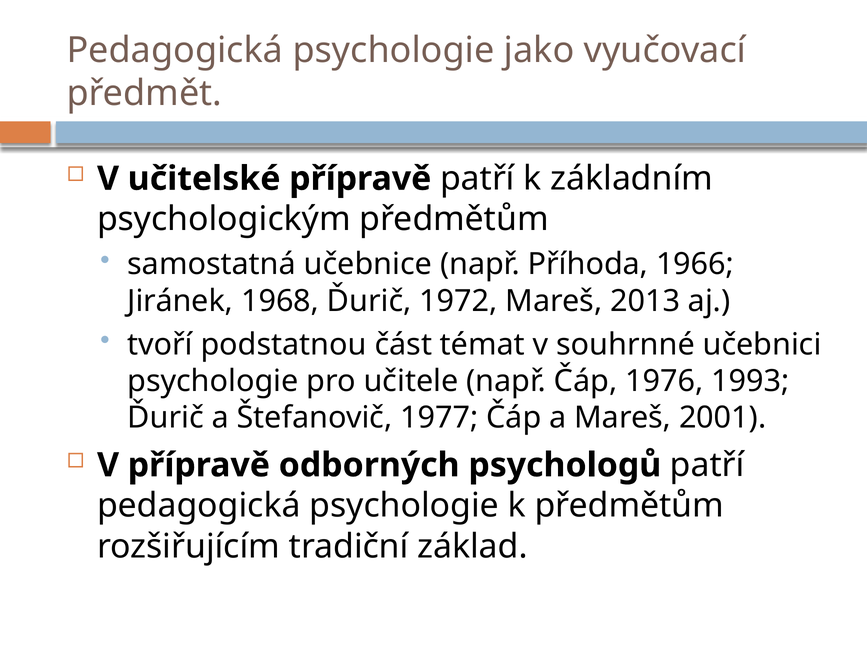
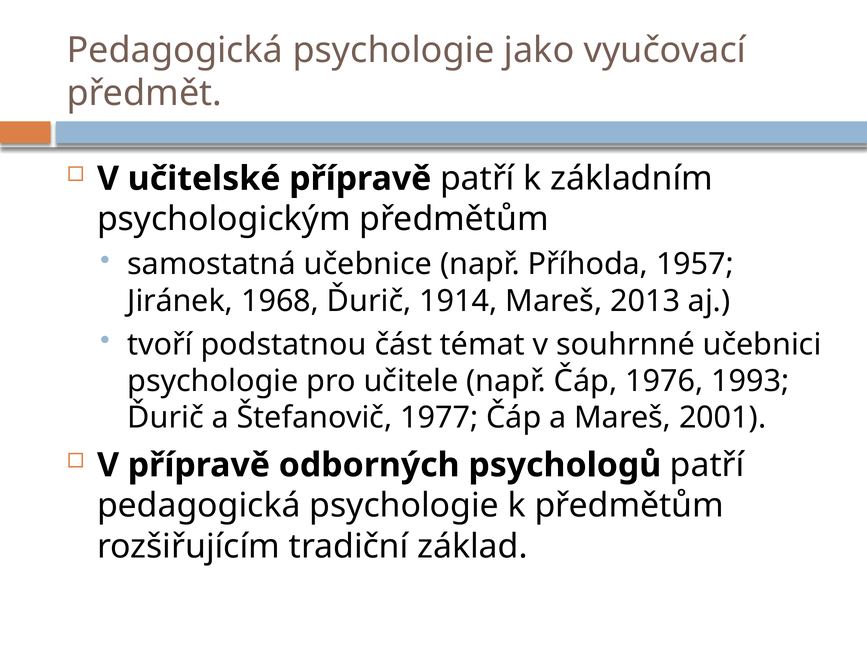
1966: 1966 -> 1957
1972: 1972 -> 1914
